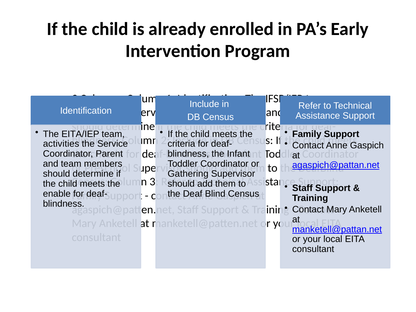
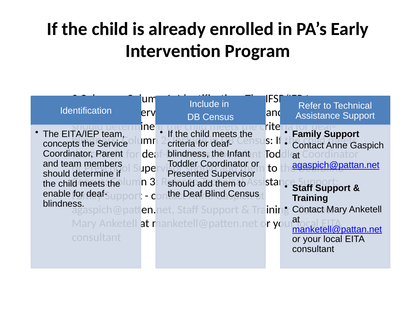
activities: activities -> concepts
Gathering: Gathering -> Presented
